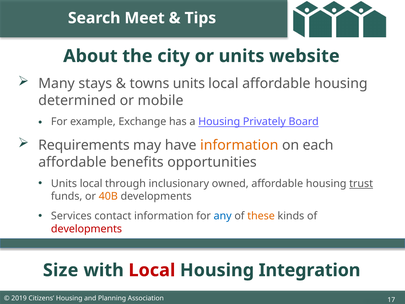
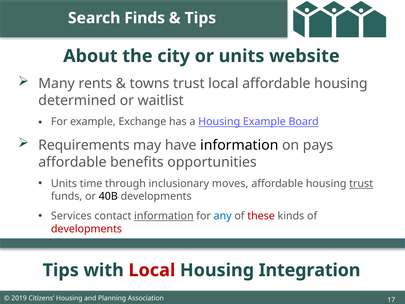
Meet: Meet -> Finds
stays: stays -> rents
towns units: units -> trust
mobile: mobile -> waitlist
Housing Privately: Privately -> Example
information at (239, 145) colour: orange -> black
each: each -> pays
local at (91, 183): local -> time
owned: owned -> moves
40B colour: orange -> black
information at (164, 216) underline: none -> present
these colour: orange -> red
Size at (61, 270): Size -> Tips
